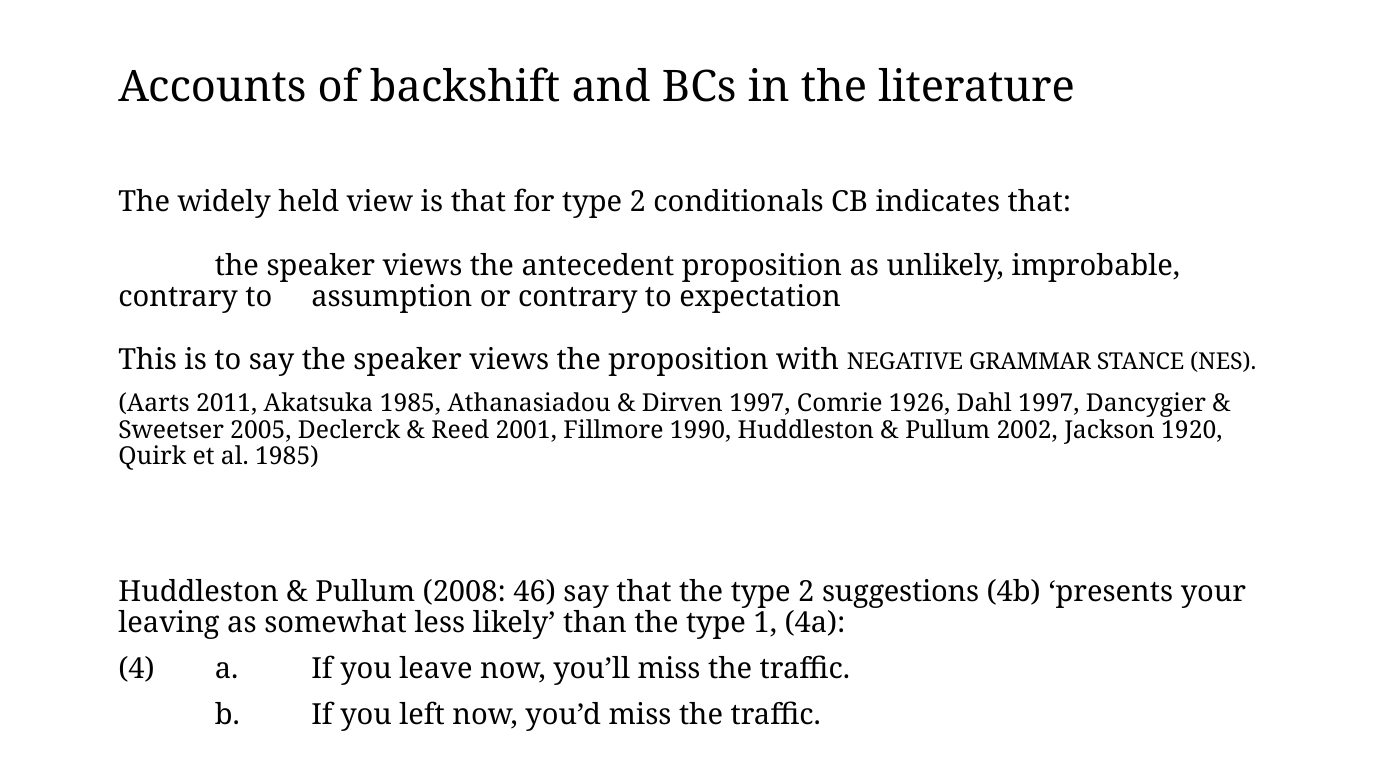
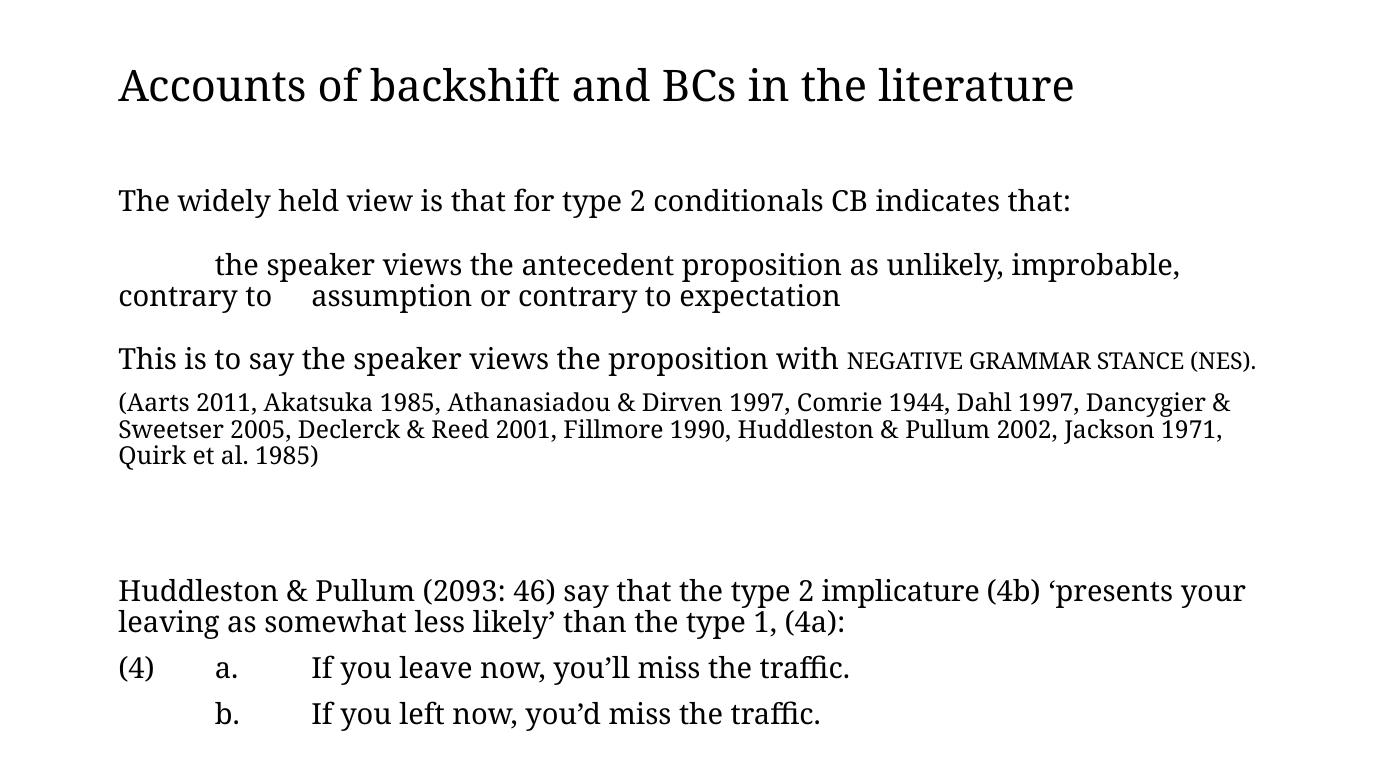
1926: 1926 -> 1944
1920: 1920 -> 1971
2008: 2008 -> 2093
suggestions: suggestions -> implicature
